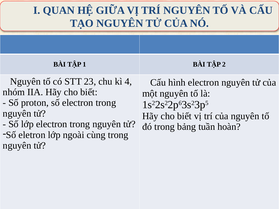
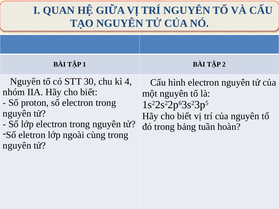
23: 23 -> 30
